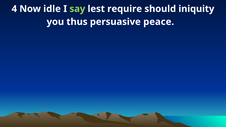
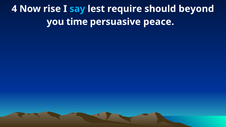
idle: idle -> rise
say colour: light green -> light blue
iniquity: iniquity -> beyond
thus: thus -> time
